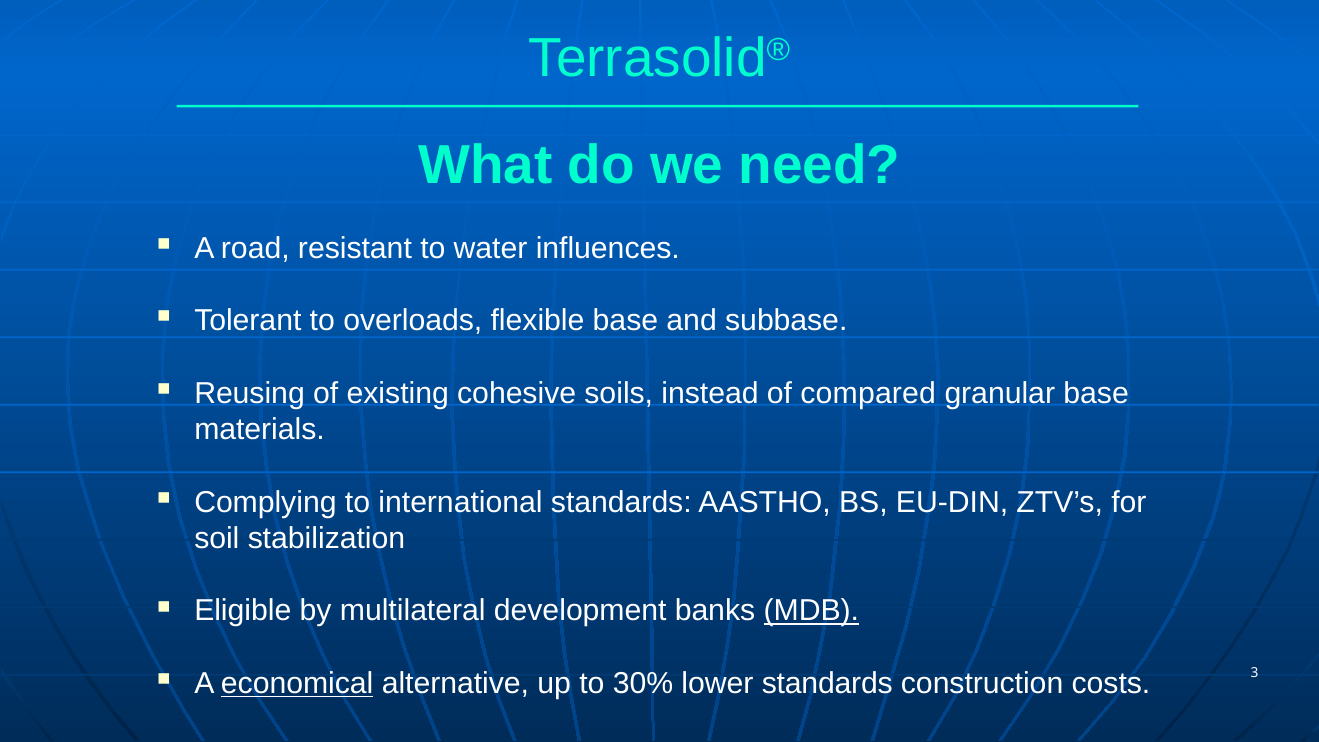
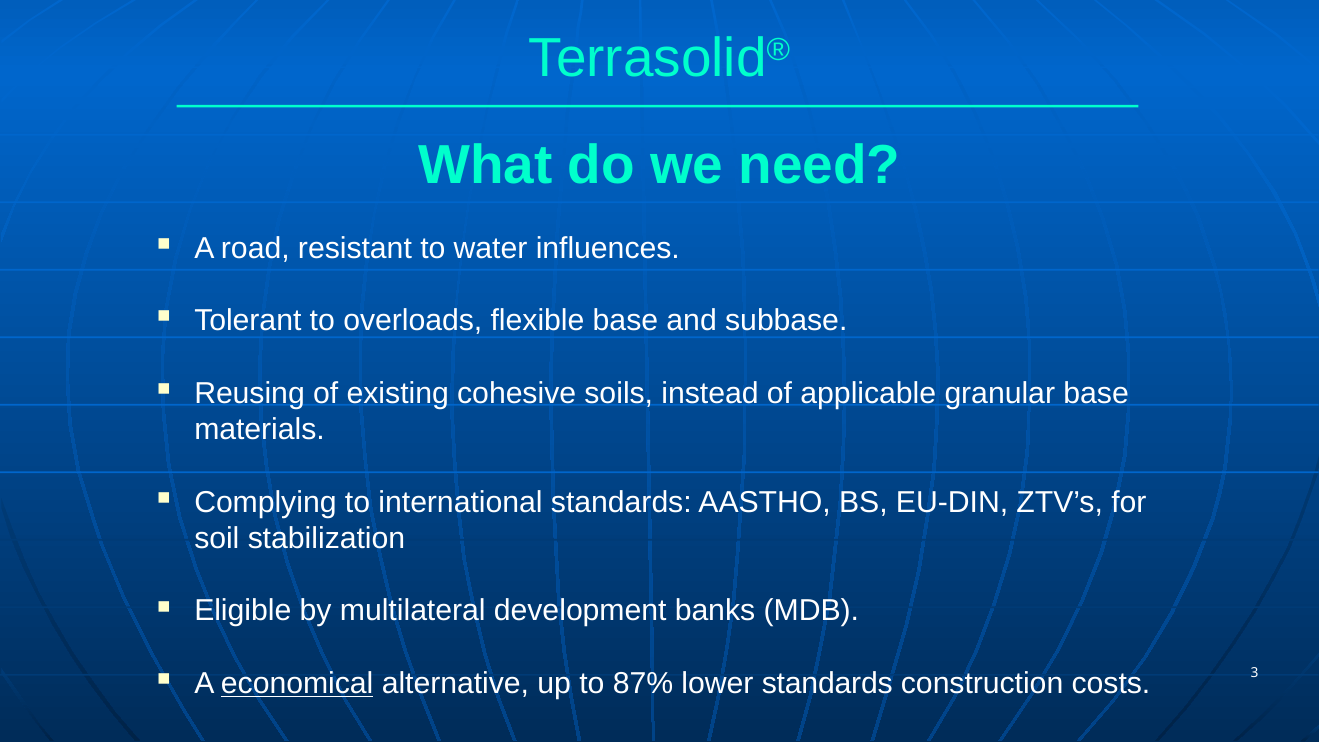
compared: compared -> applicable
MDB underline: present -> none
30%: 30% -> 87%
